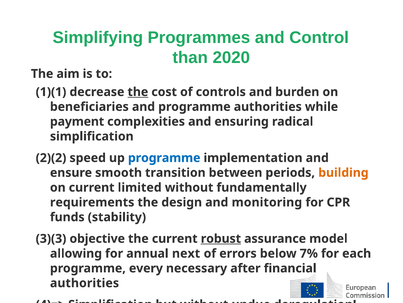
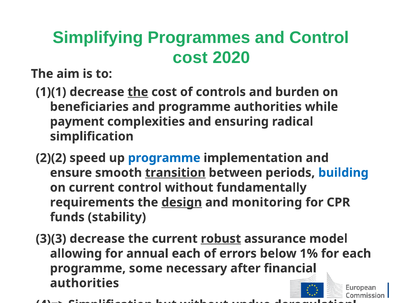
than at (190, 58): than -> cost
transition underline: none -> present
building colour: orange -> blue
current limited: limited -> control
design underline: none -> present
objective at (97, 238): objective -> decrease
annual next: next -> each
7%: 7% -> 1%
every: every -> some
